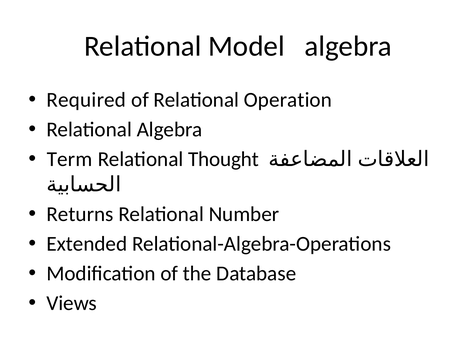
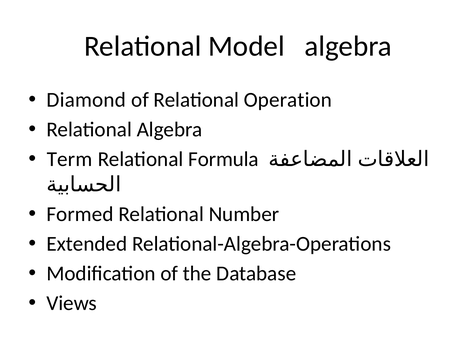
Required: Required -> Diamond
Thought: Thought -> Formula
Returns: Returns -> Formed
